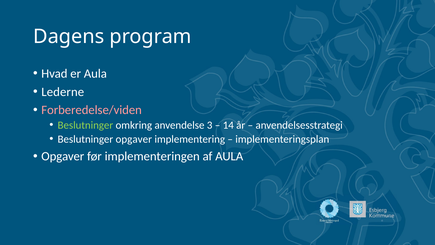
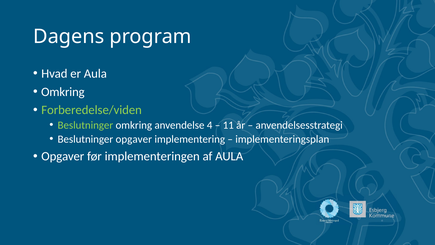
Lederne at (63, 92): Lederne -> Omkring
Forberedelse/viden colour: pink -> light green
3: 3 -> 4
14: 14 -> 11
